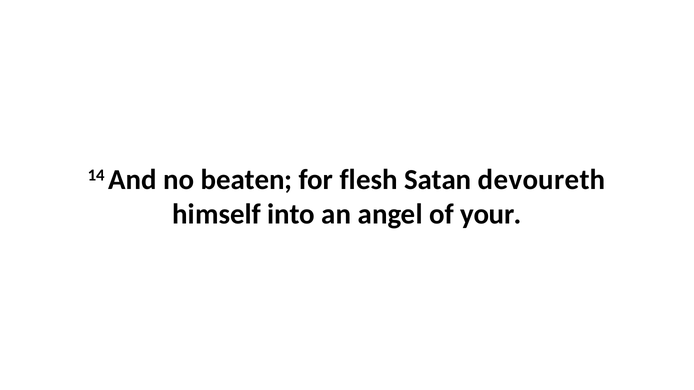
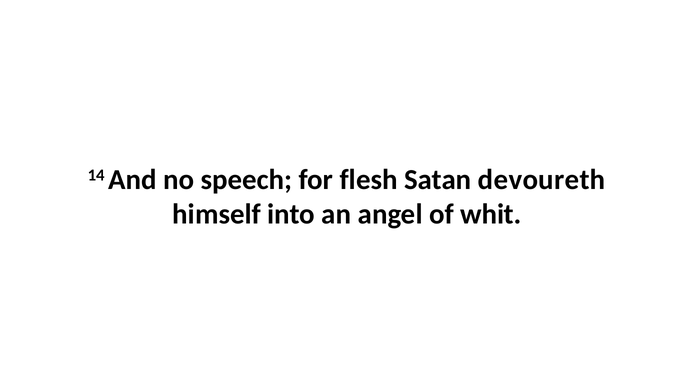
beaten: beaten -> speech
your: your -> whit
